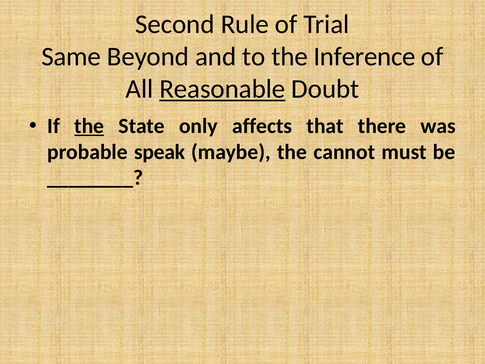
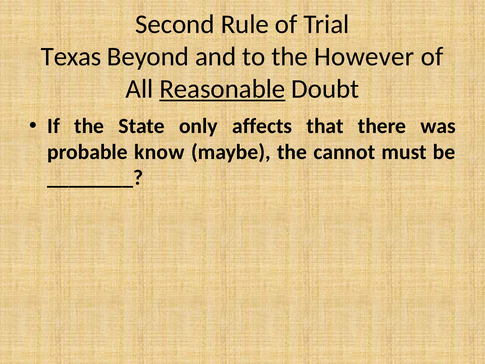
Same: Same -> Texas
Inference: Inference -> However
the at (89, 126) underline: present -> none
speak: speak -> know
